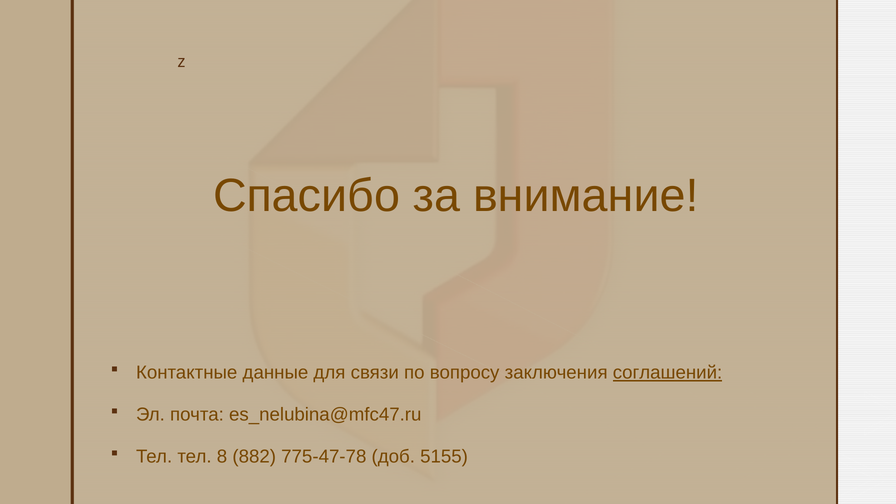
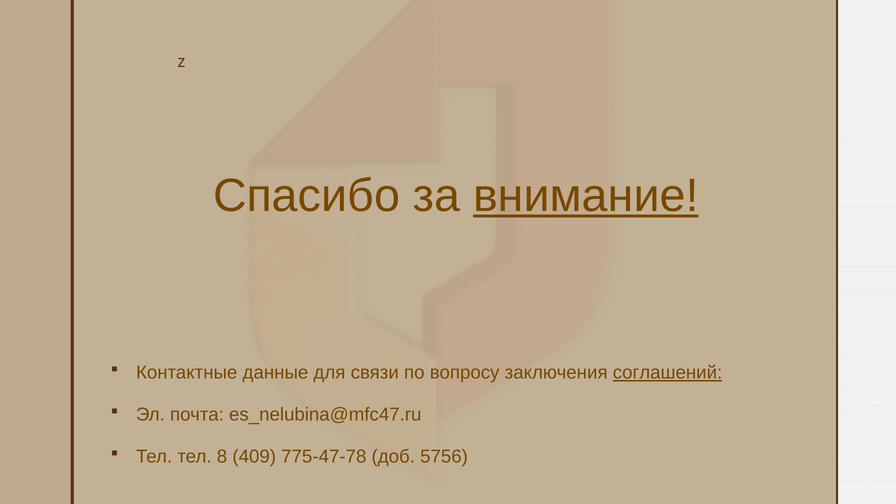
внимание underline: none -> present
882: 882 -> 409
5155: 5155 -> 5756
